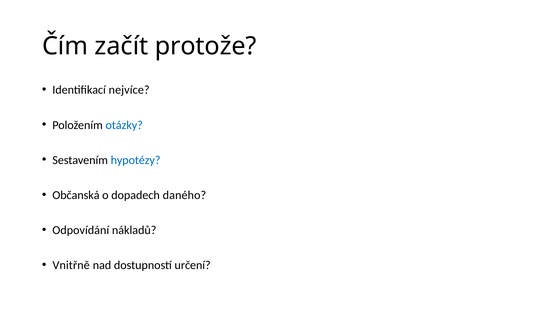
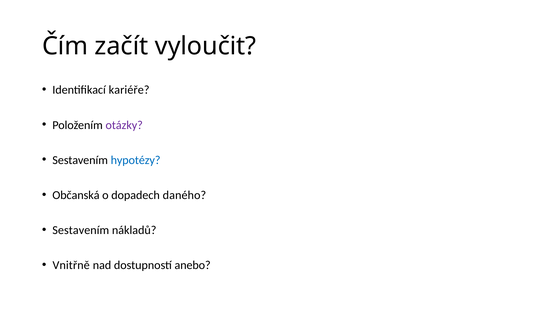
protože: protože -> vyloučit
nejvíce: nejvíce -> kariéře
otázky colour: blue -> purple
Odpovídání at (81, 230): Odpovídání -> Sestavením
určení: určení -> anebo
